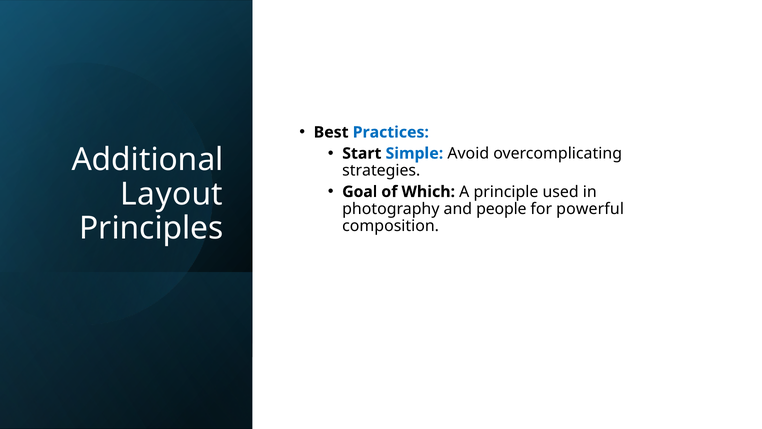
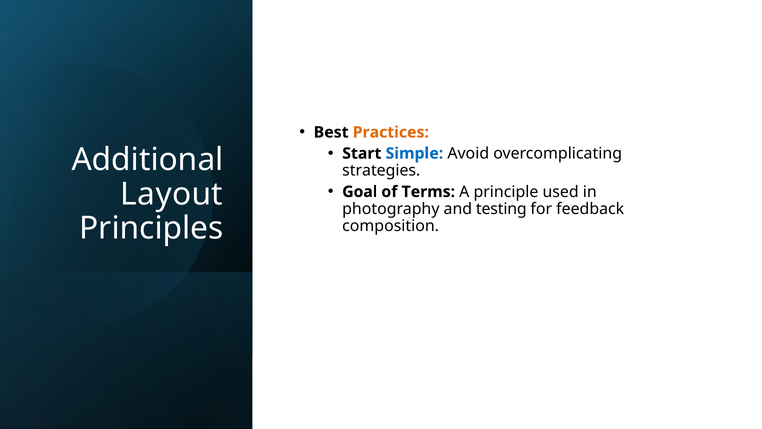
Practices colour: blue -> orange
Which: Which -> Terms
people: people -> testing
powerful: powerful -> feedback
